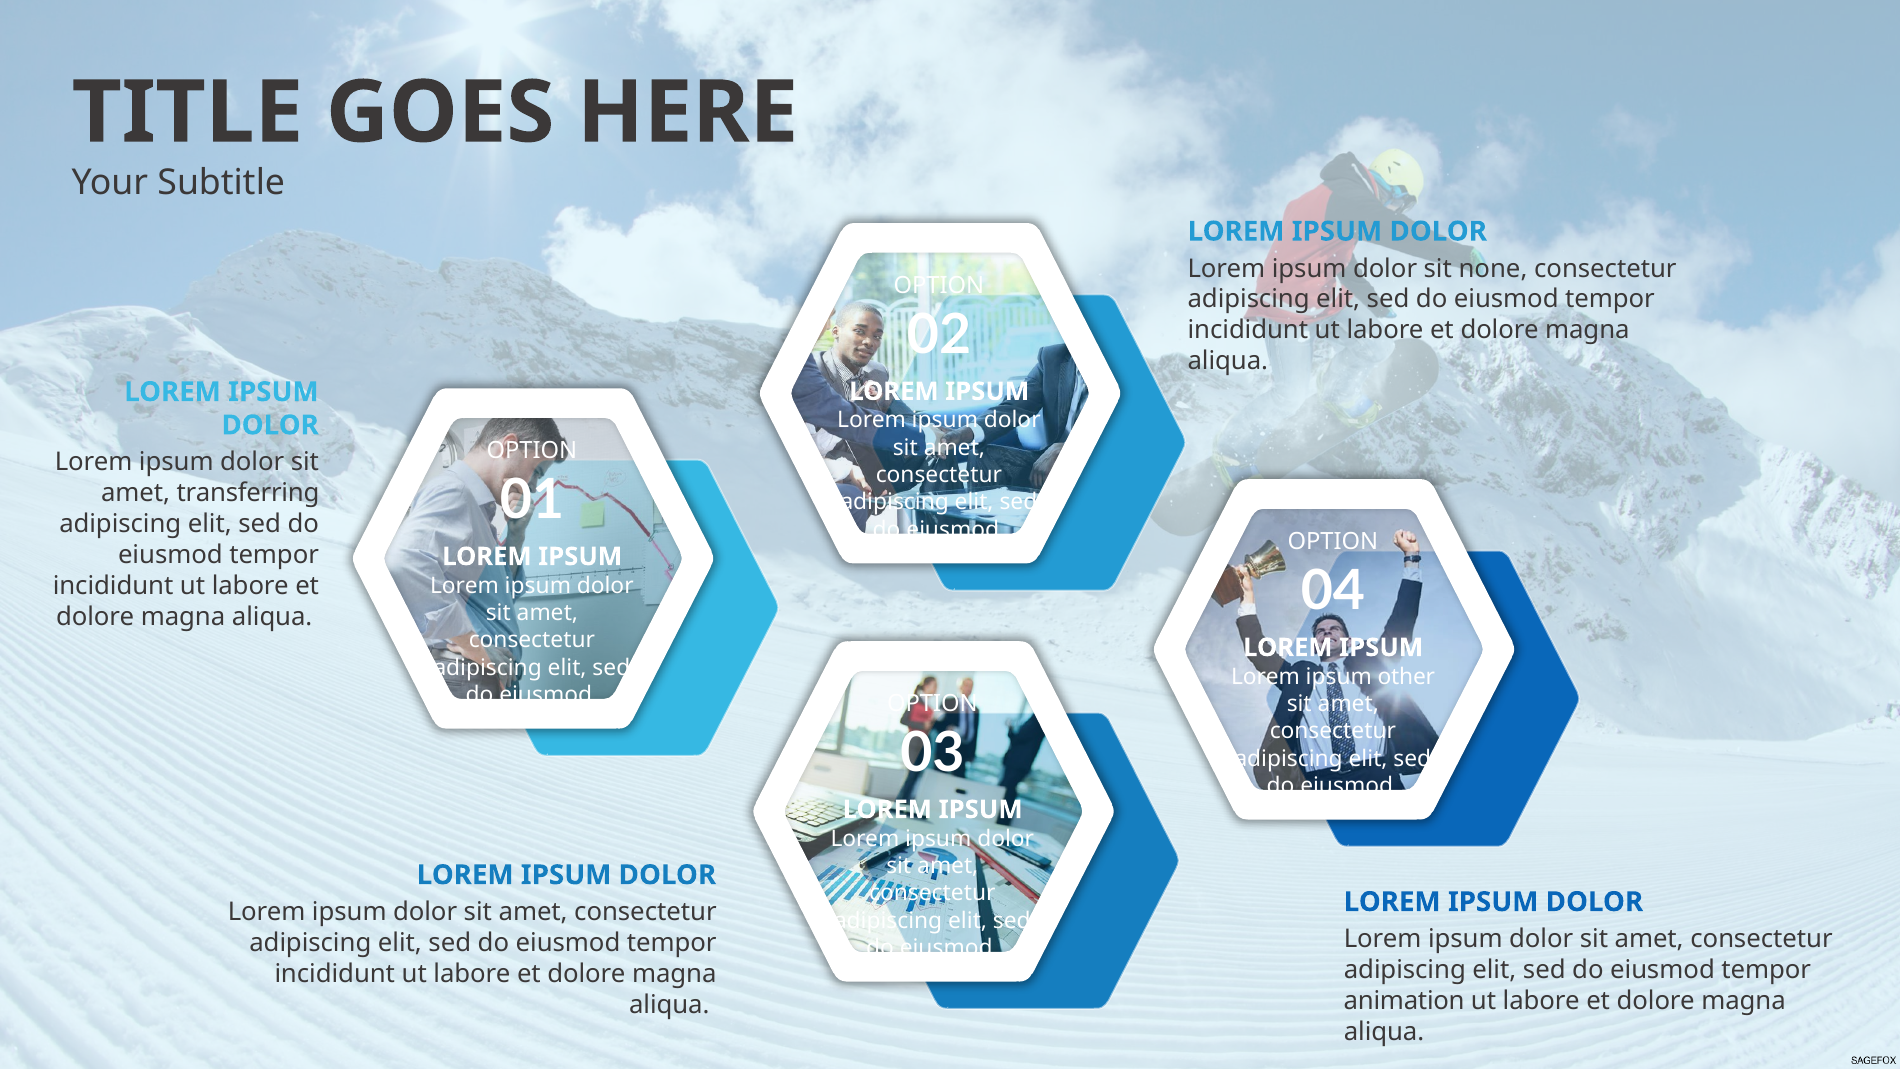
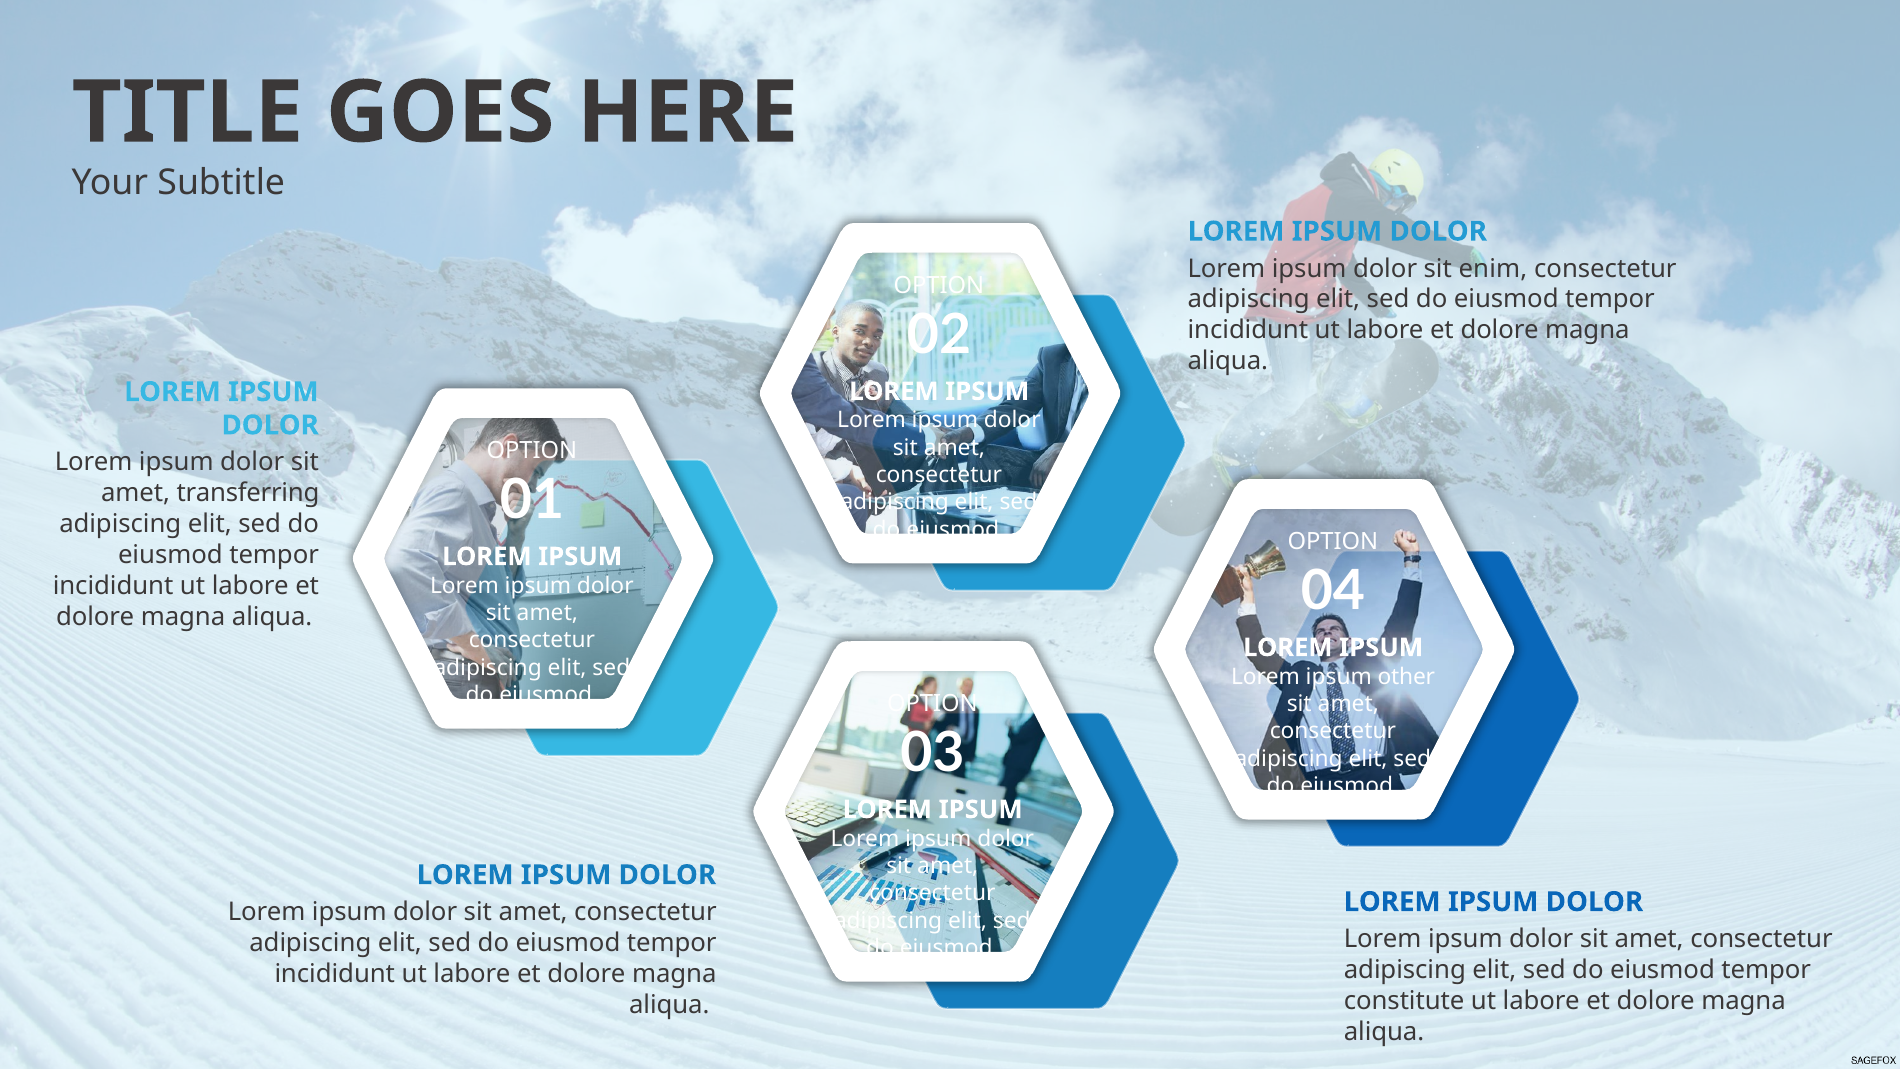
none: none -> enim
animation: animation -> constitute
